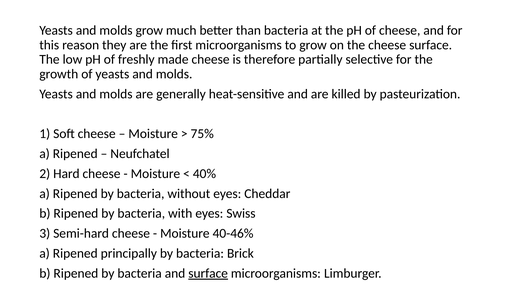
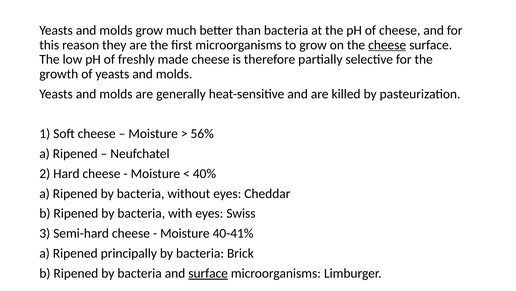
cheese at (387, 45) underline: none -> present
75%: 75% -> 56%
40-46%: 40-46% -> 40-41%
